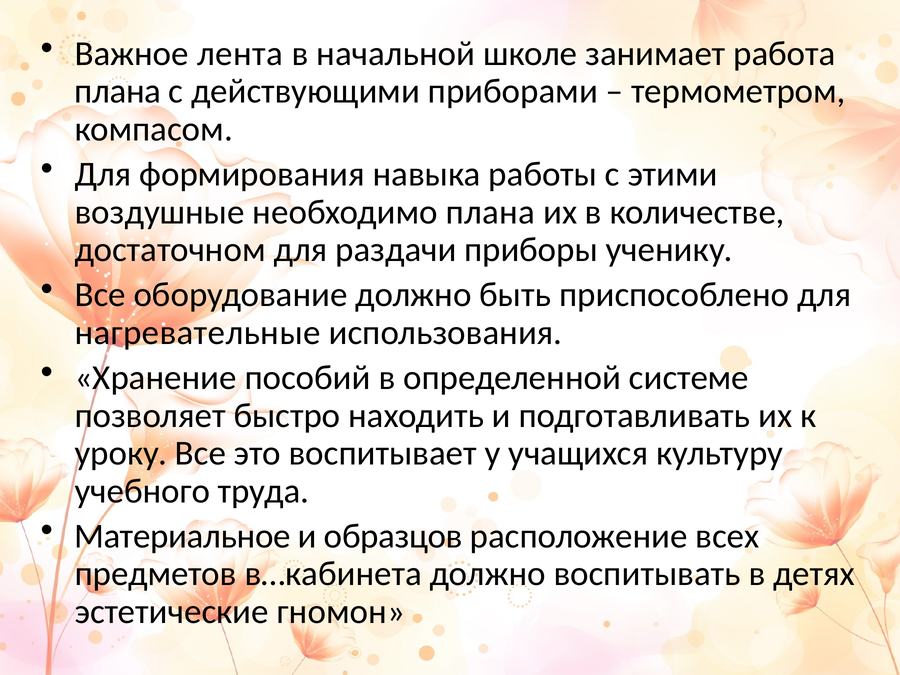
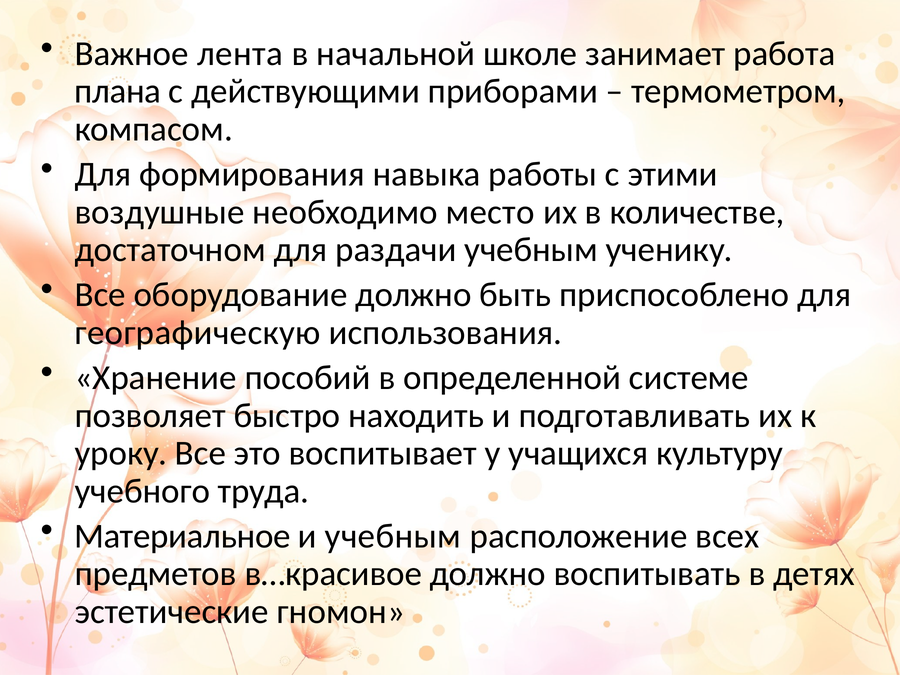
необходимо плана: плана -> место
раздачи приборы: приборы -> учебным
нагревательные: нагревательные -> географическую
и образцов: образцов -> учебным
в…кабинета: в…кабинета -> в…красивое
